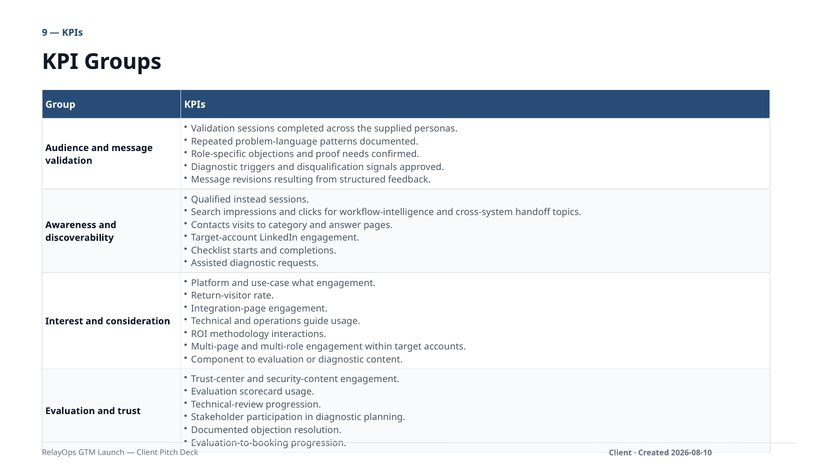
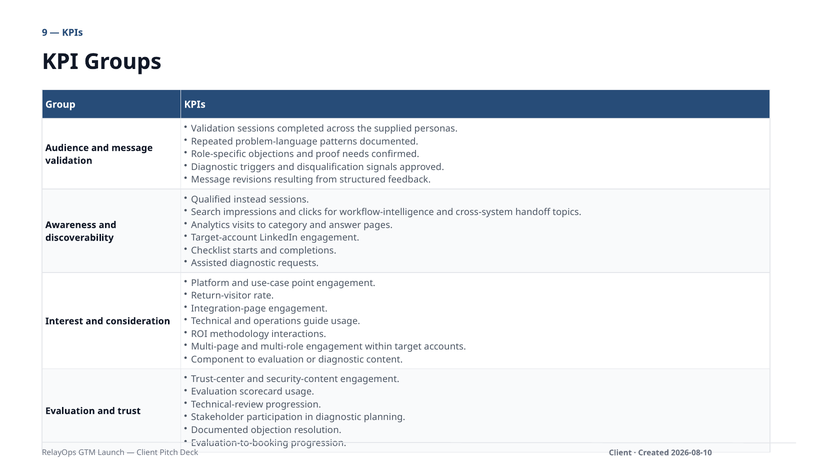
Contacts: Contacts -> Analytics
what: what -> point
